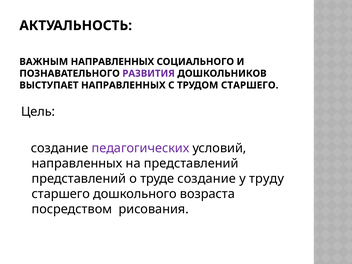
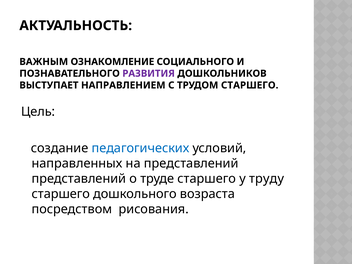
ВАЖНЫМ НАПРАВЛЕННЫХ: НАПРАВЛЕННЫХ -> ОЗНАКОМЛЕНИЕ
ВЫСТУПАЕТ НАПРАВЛЕННЫХ: НАПРАВЛЕННЫХ -> НАПРАВЛЕНИЕМ
педагогических colour: purple -> blue
труде создание: создание -> старшего
